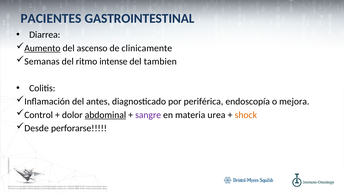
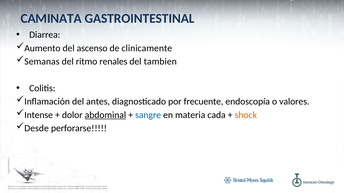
PACIENTES: PACIENTES -> CAMINATA
Aumento underline: present -> none
intense: intense -> renales
periférica: periférica -> frecuente
mejora: mejora -> valores
Control: Control -> Intense
sangre colour: purple -> blue
urea: urea -> cada
